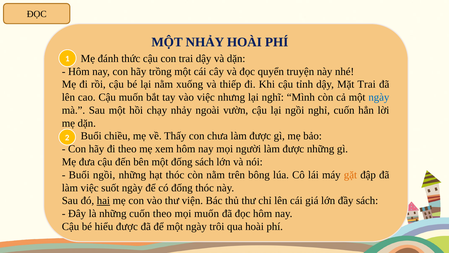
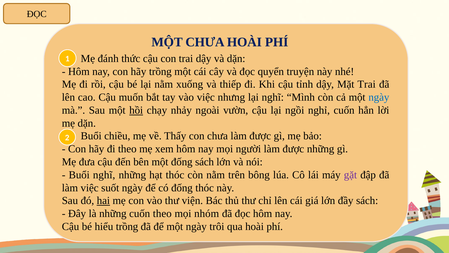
MỘT NHẢY: NHẢY -> CHƯA
hồi underline: none -> present
Buổi ngồi: ngồi -> nghĩ
gặt colour: orange -> purple
mọi muốn: muốn -> nhóm
hiểu được: được -> trồng
